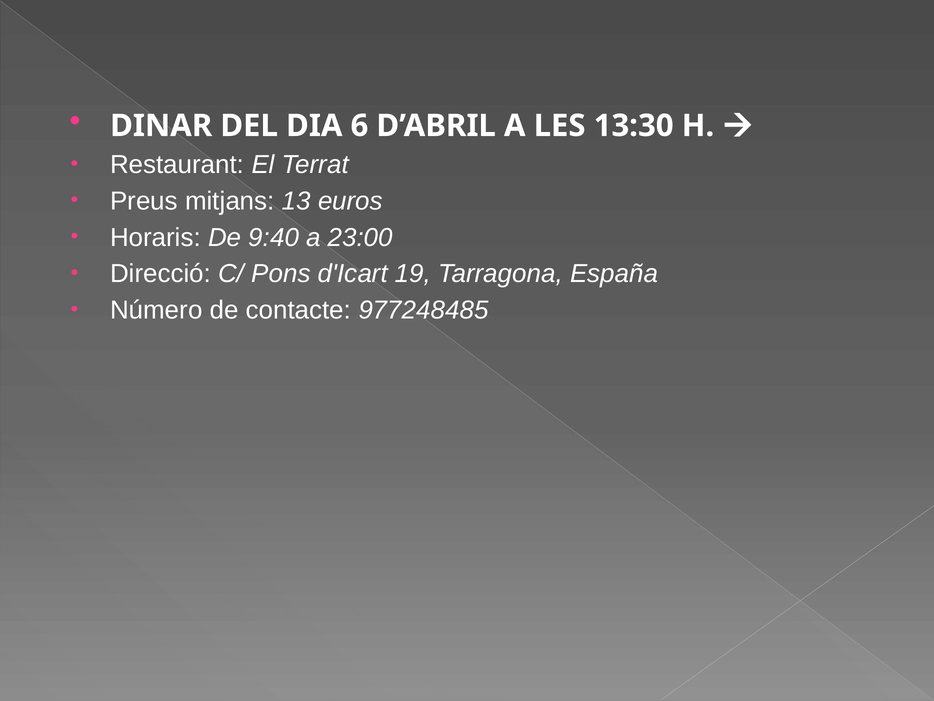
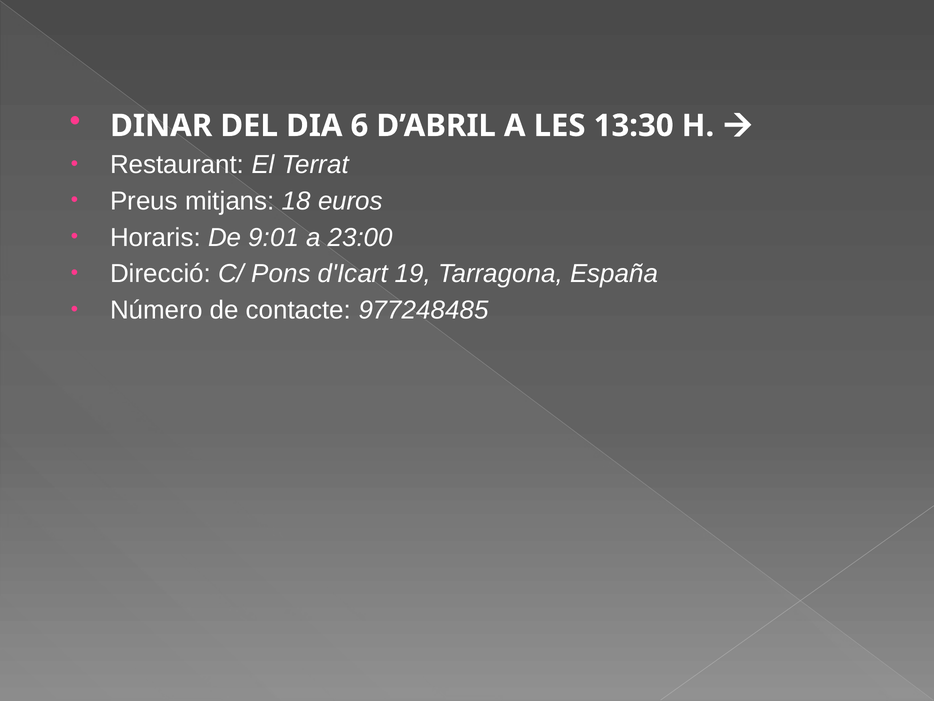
13: 13 -> 18
9:40: 9:40 -> 9:01
